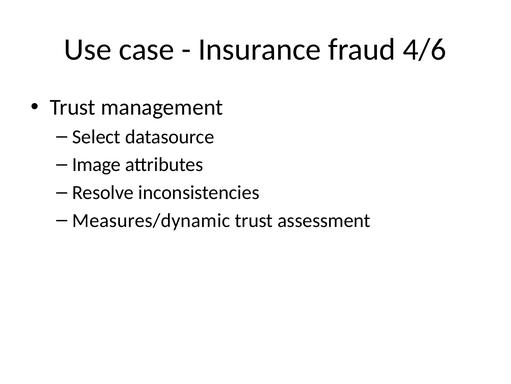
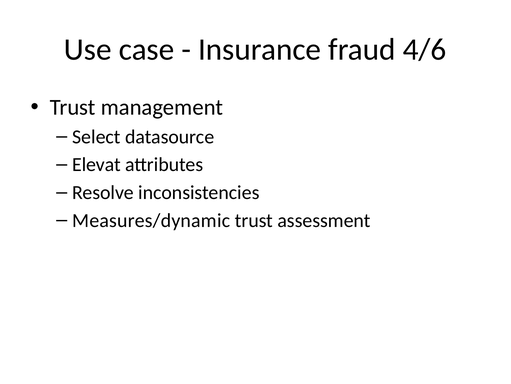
Image: Image -> Elevat
